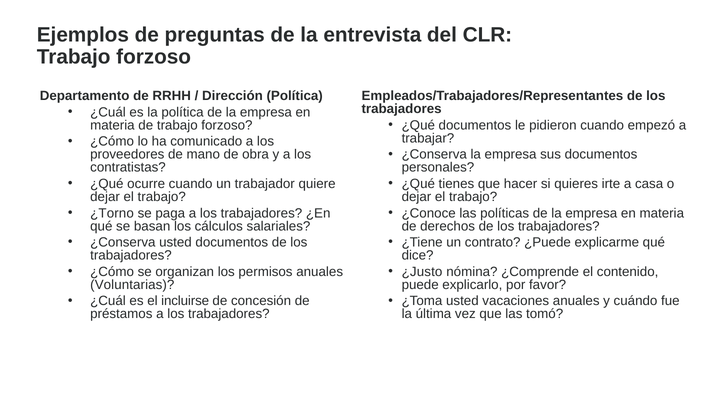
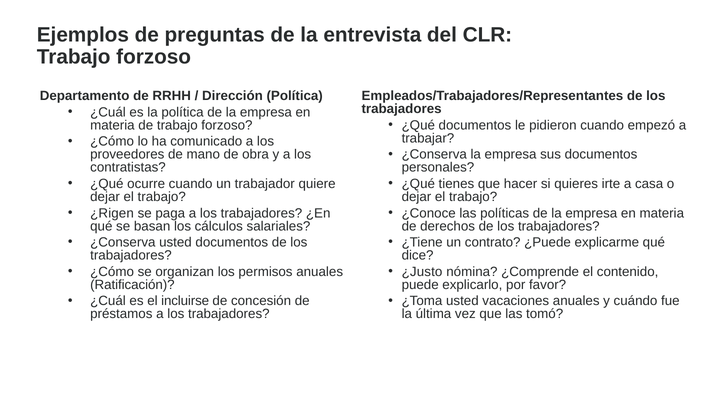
¿Torno: ¿Torno -> ¿Rigen
Voluntarias: Voluntarias -> Ratificación
